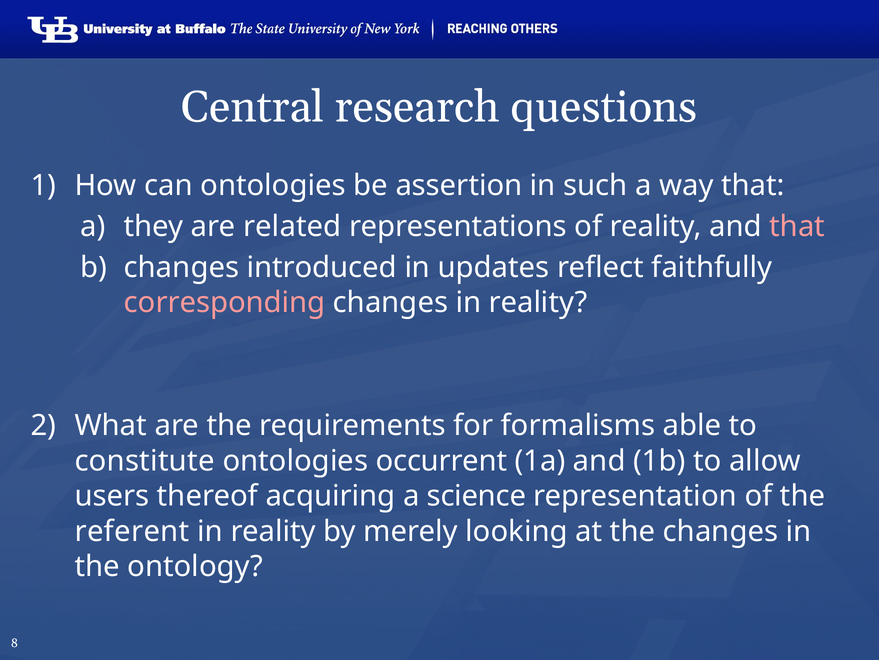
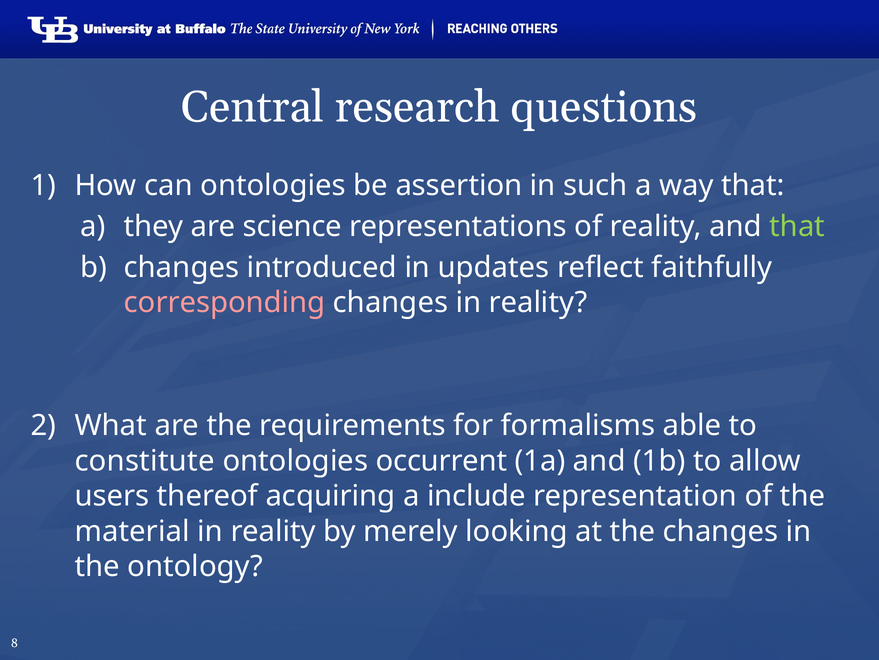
related: related -> science
that at (797, 226) colour: pink -> light green
science: science -> include
referent: referent -> material
